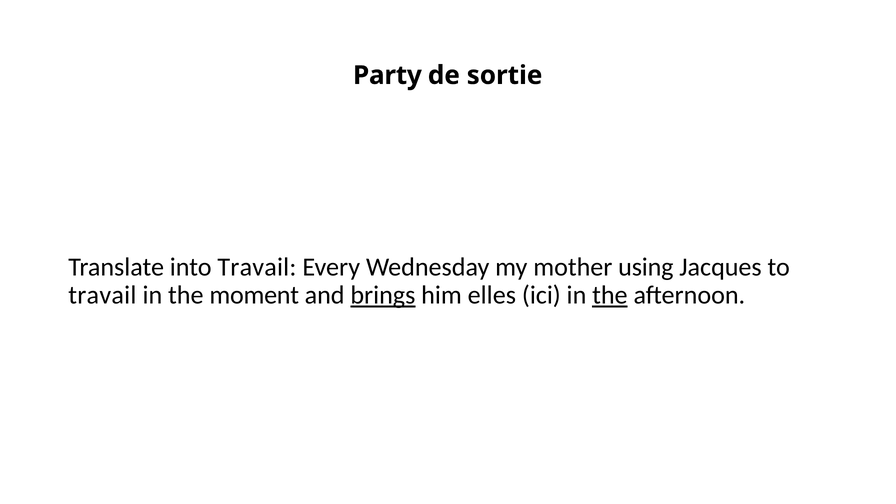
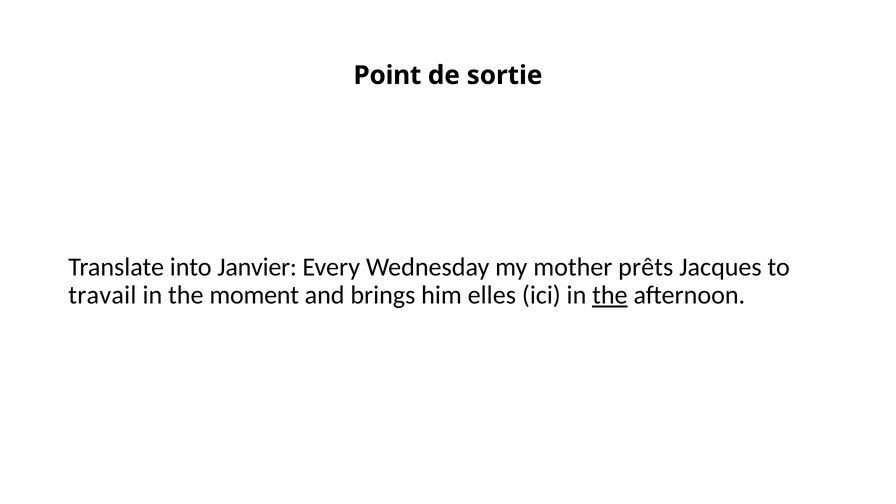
Party: Party -> Point
into Travail: Travail -> Janvier
using: using -> prêts
brings underline: present -> none
